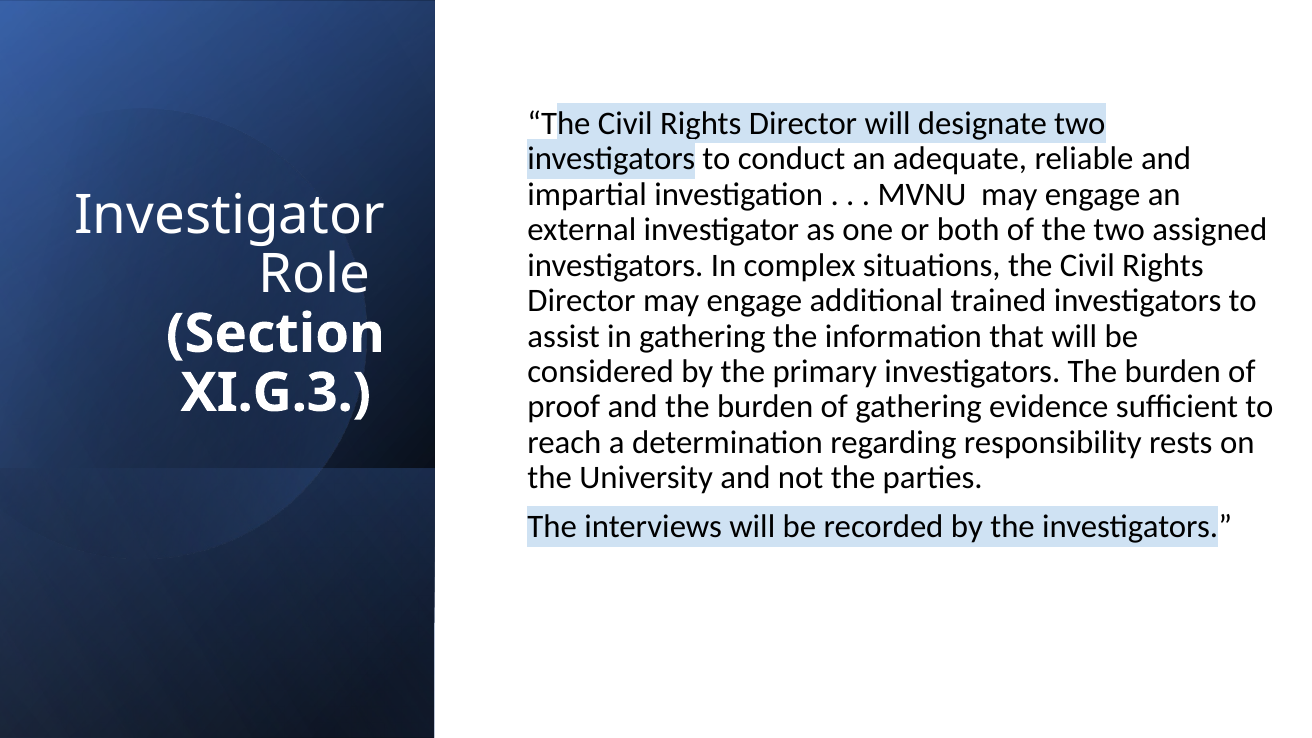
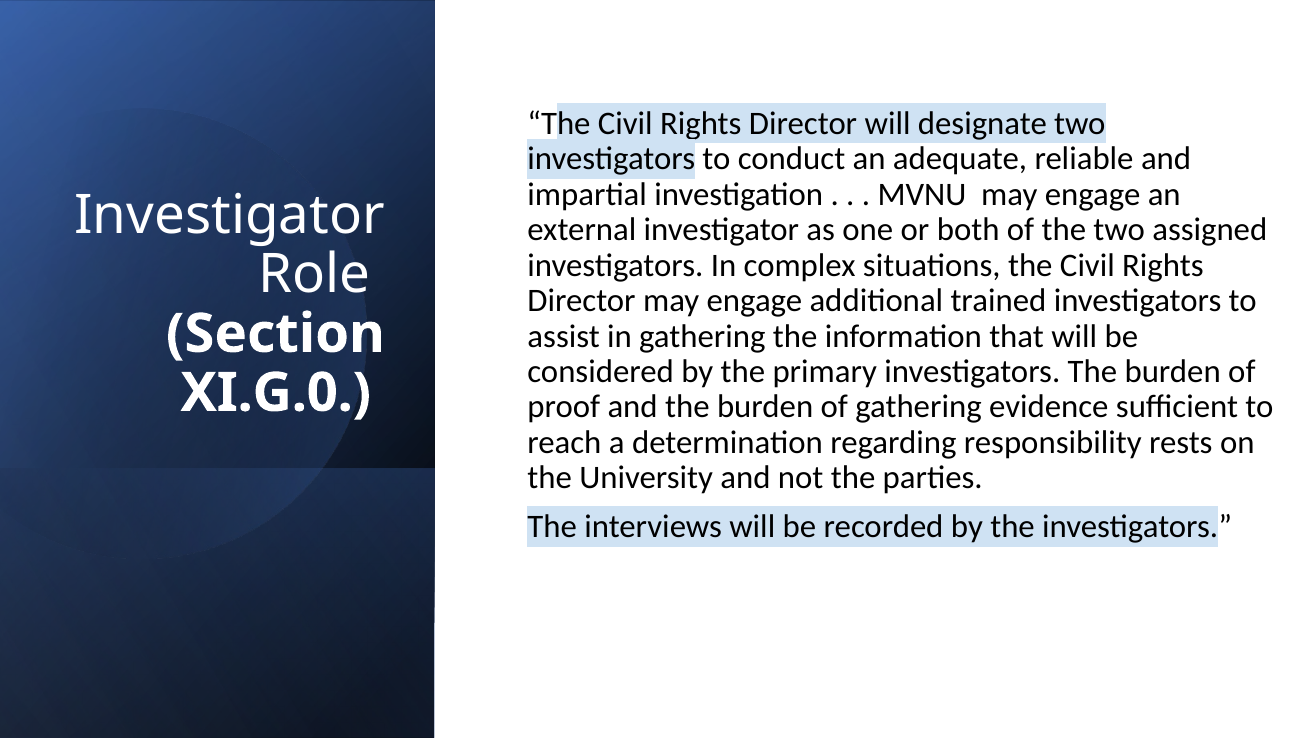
XI.G.3: XI.G.3 -> XI.G.0
